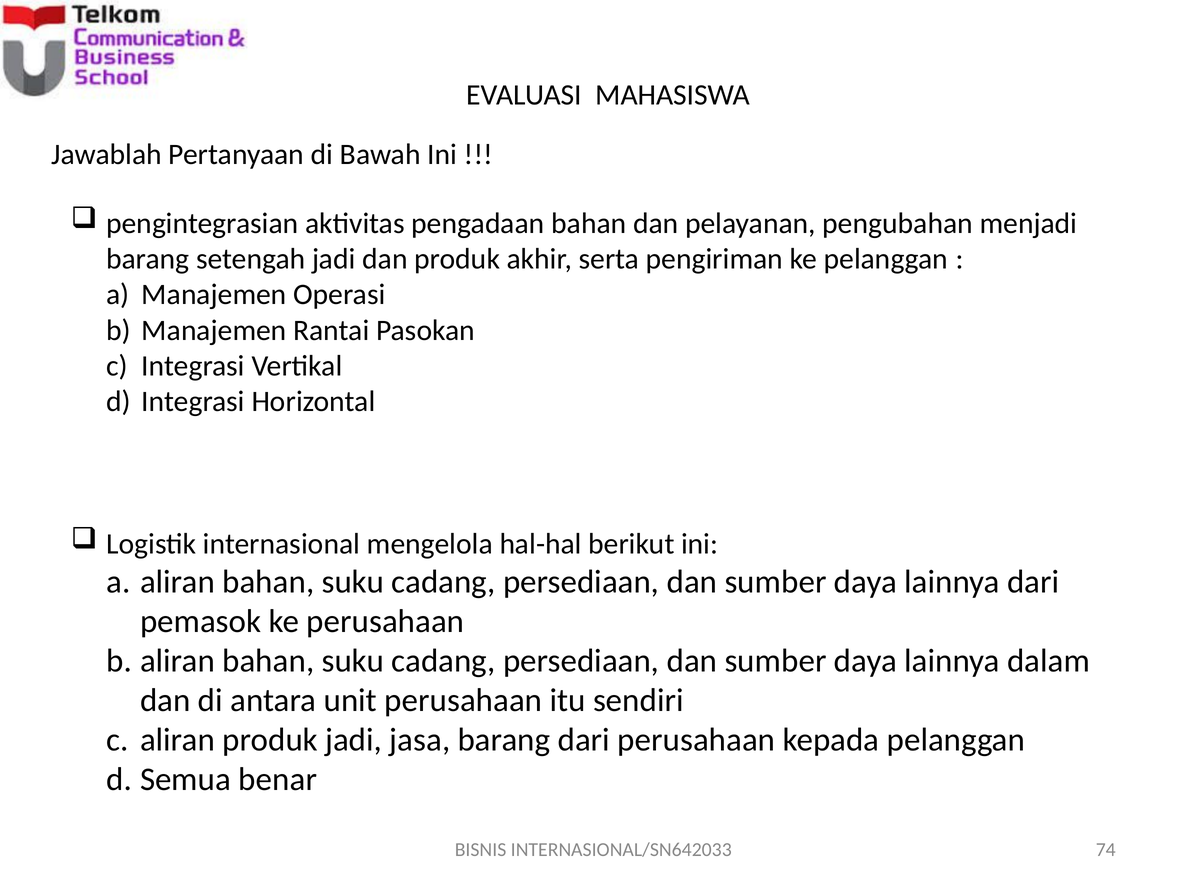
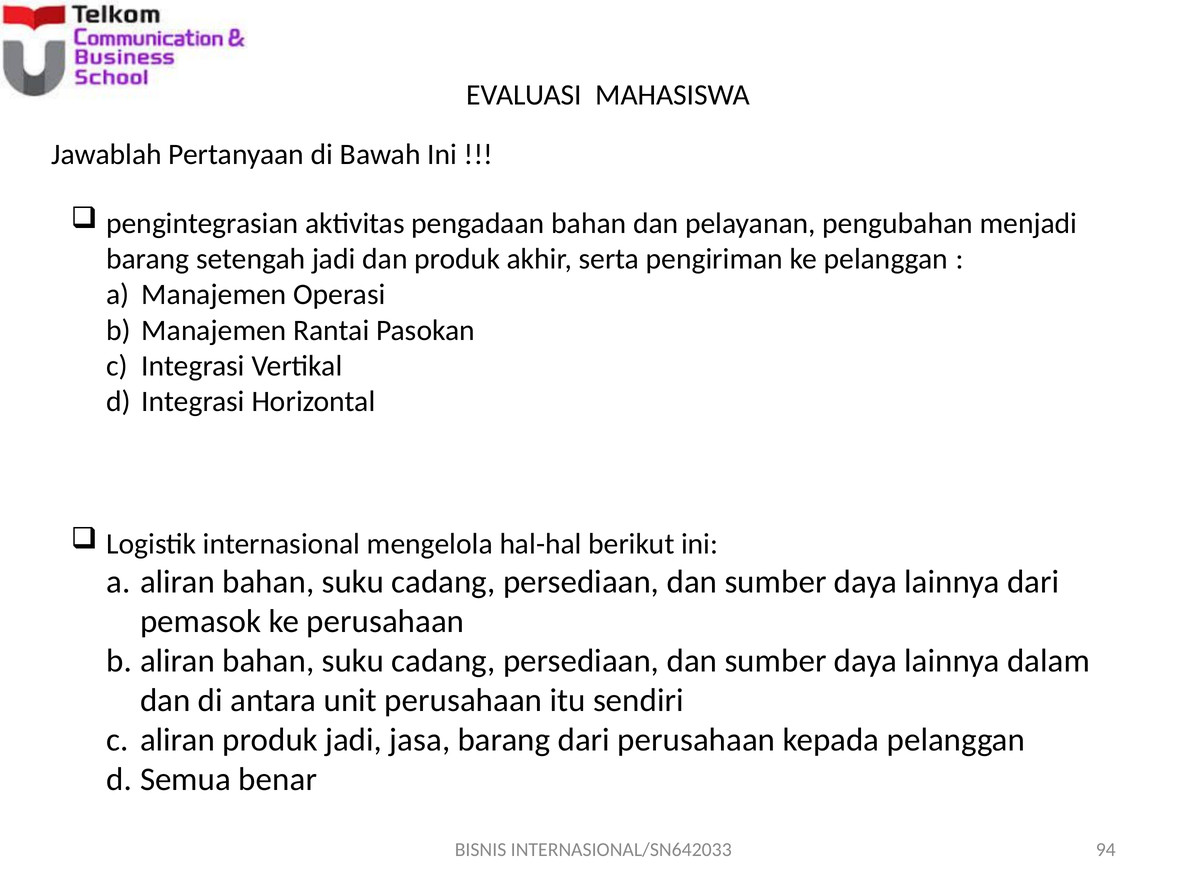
74: 74 -> 94
